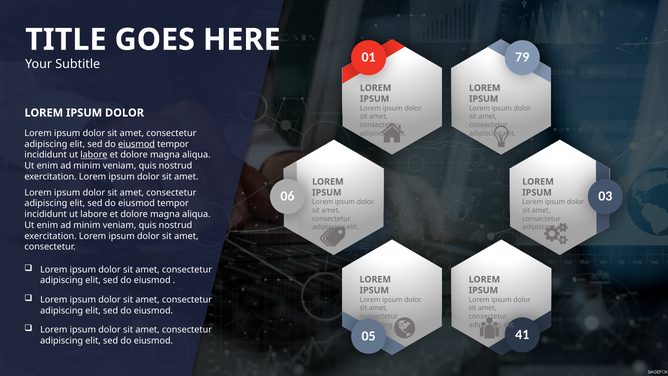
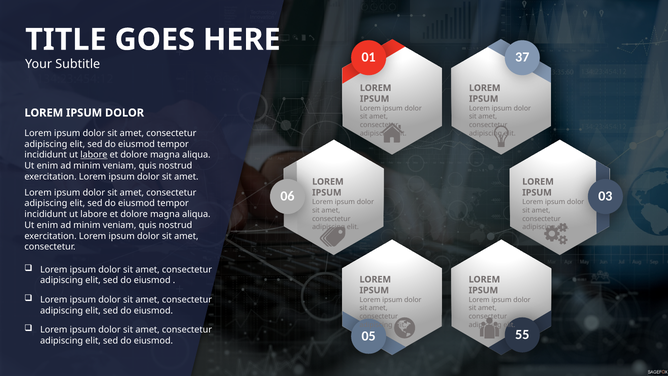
79: 79 -> 37
eiusmod at (137, 144) underline: present -> none
41: 41 -> 55
